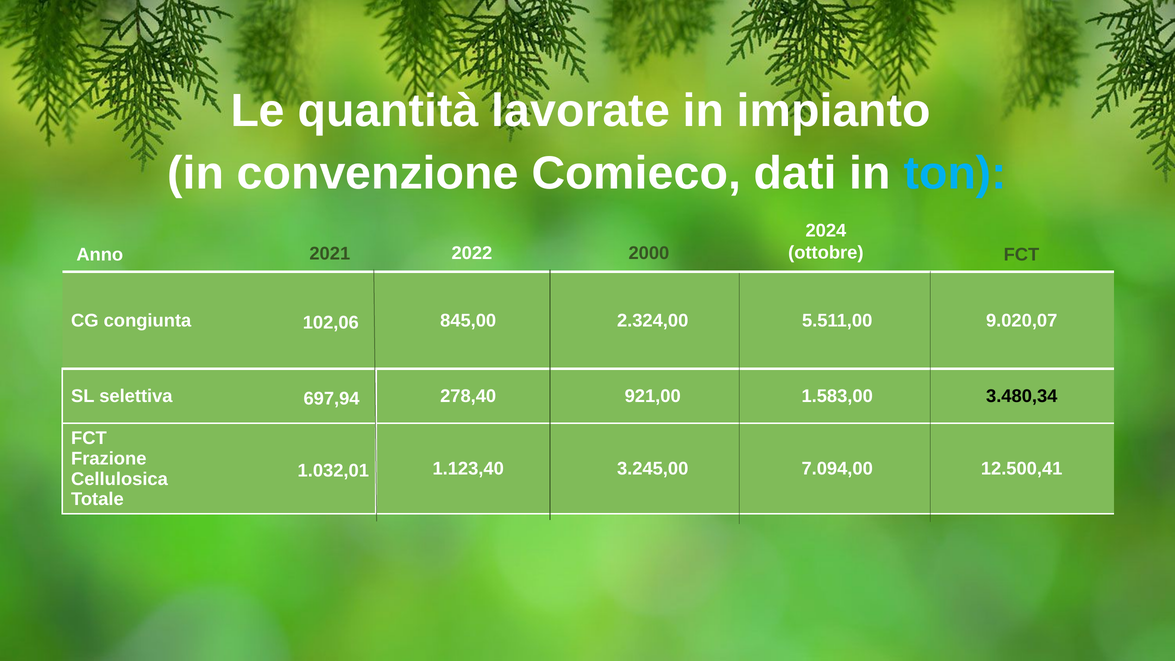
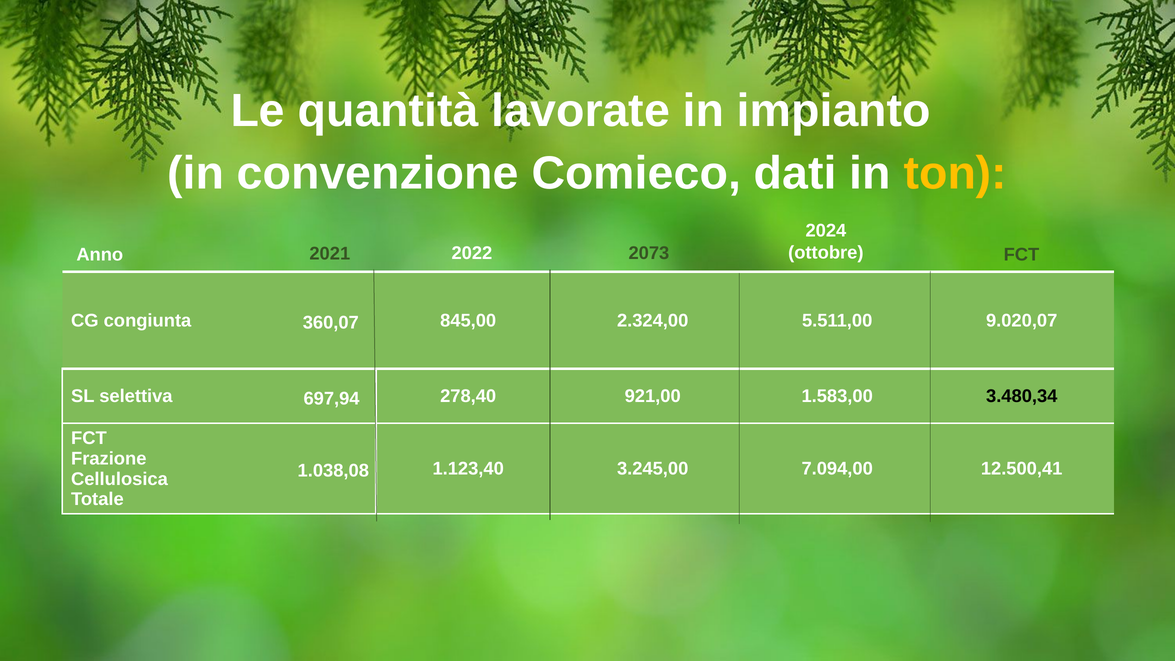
ton colour: light blue -> yellow
2000: 2000 -> 2073
102,06: 102,06 -> 360,07
1.032,01: 1.032,01 -> 1.038,08
